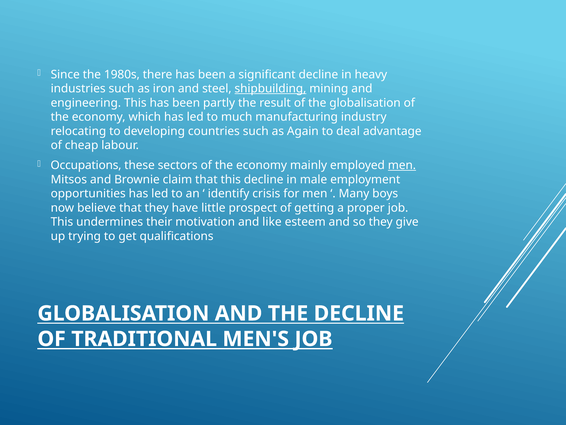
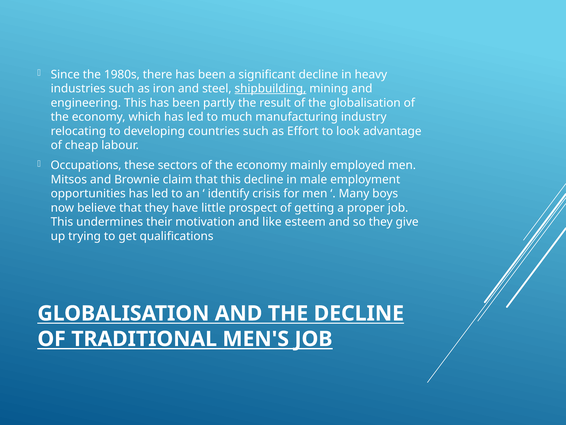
Again: Again -> Effort
deal: deal -> look
men at (402, 165) underline: present -> none
